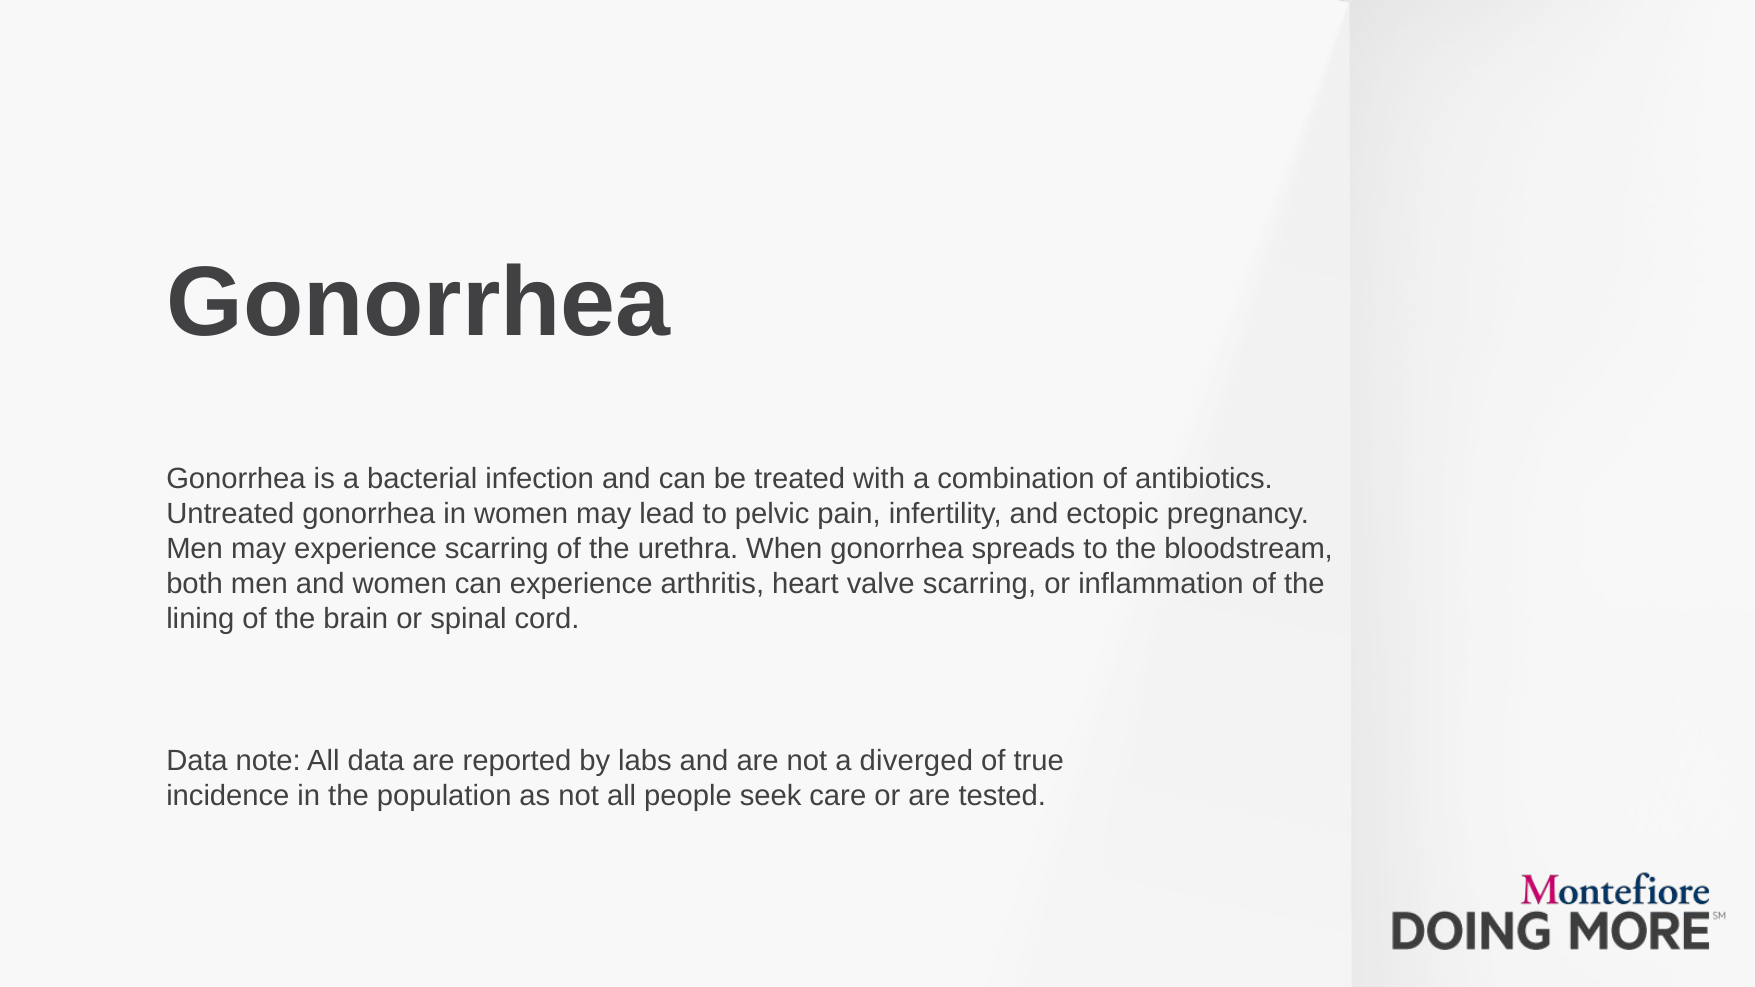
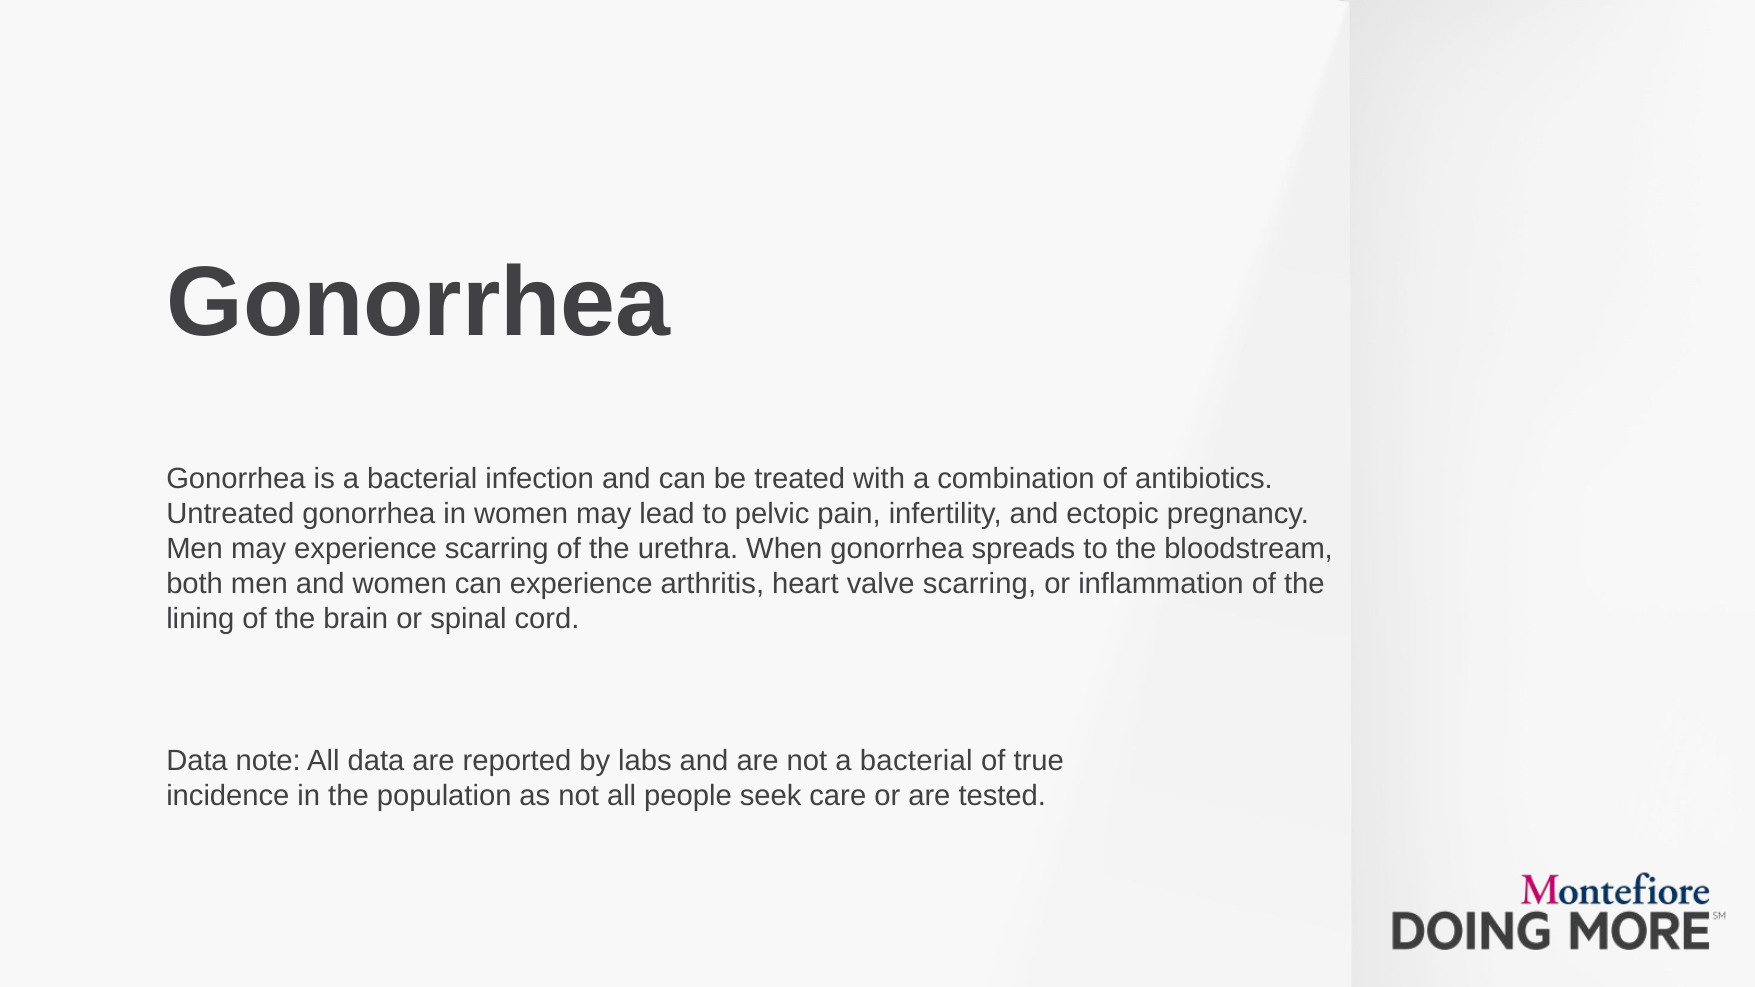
not a diverged: diverged -> bacterial
